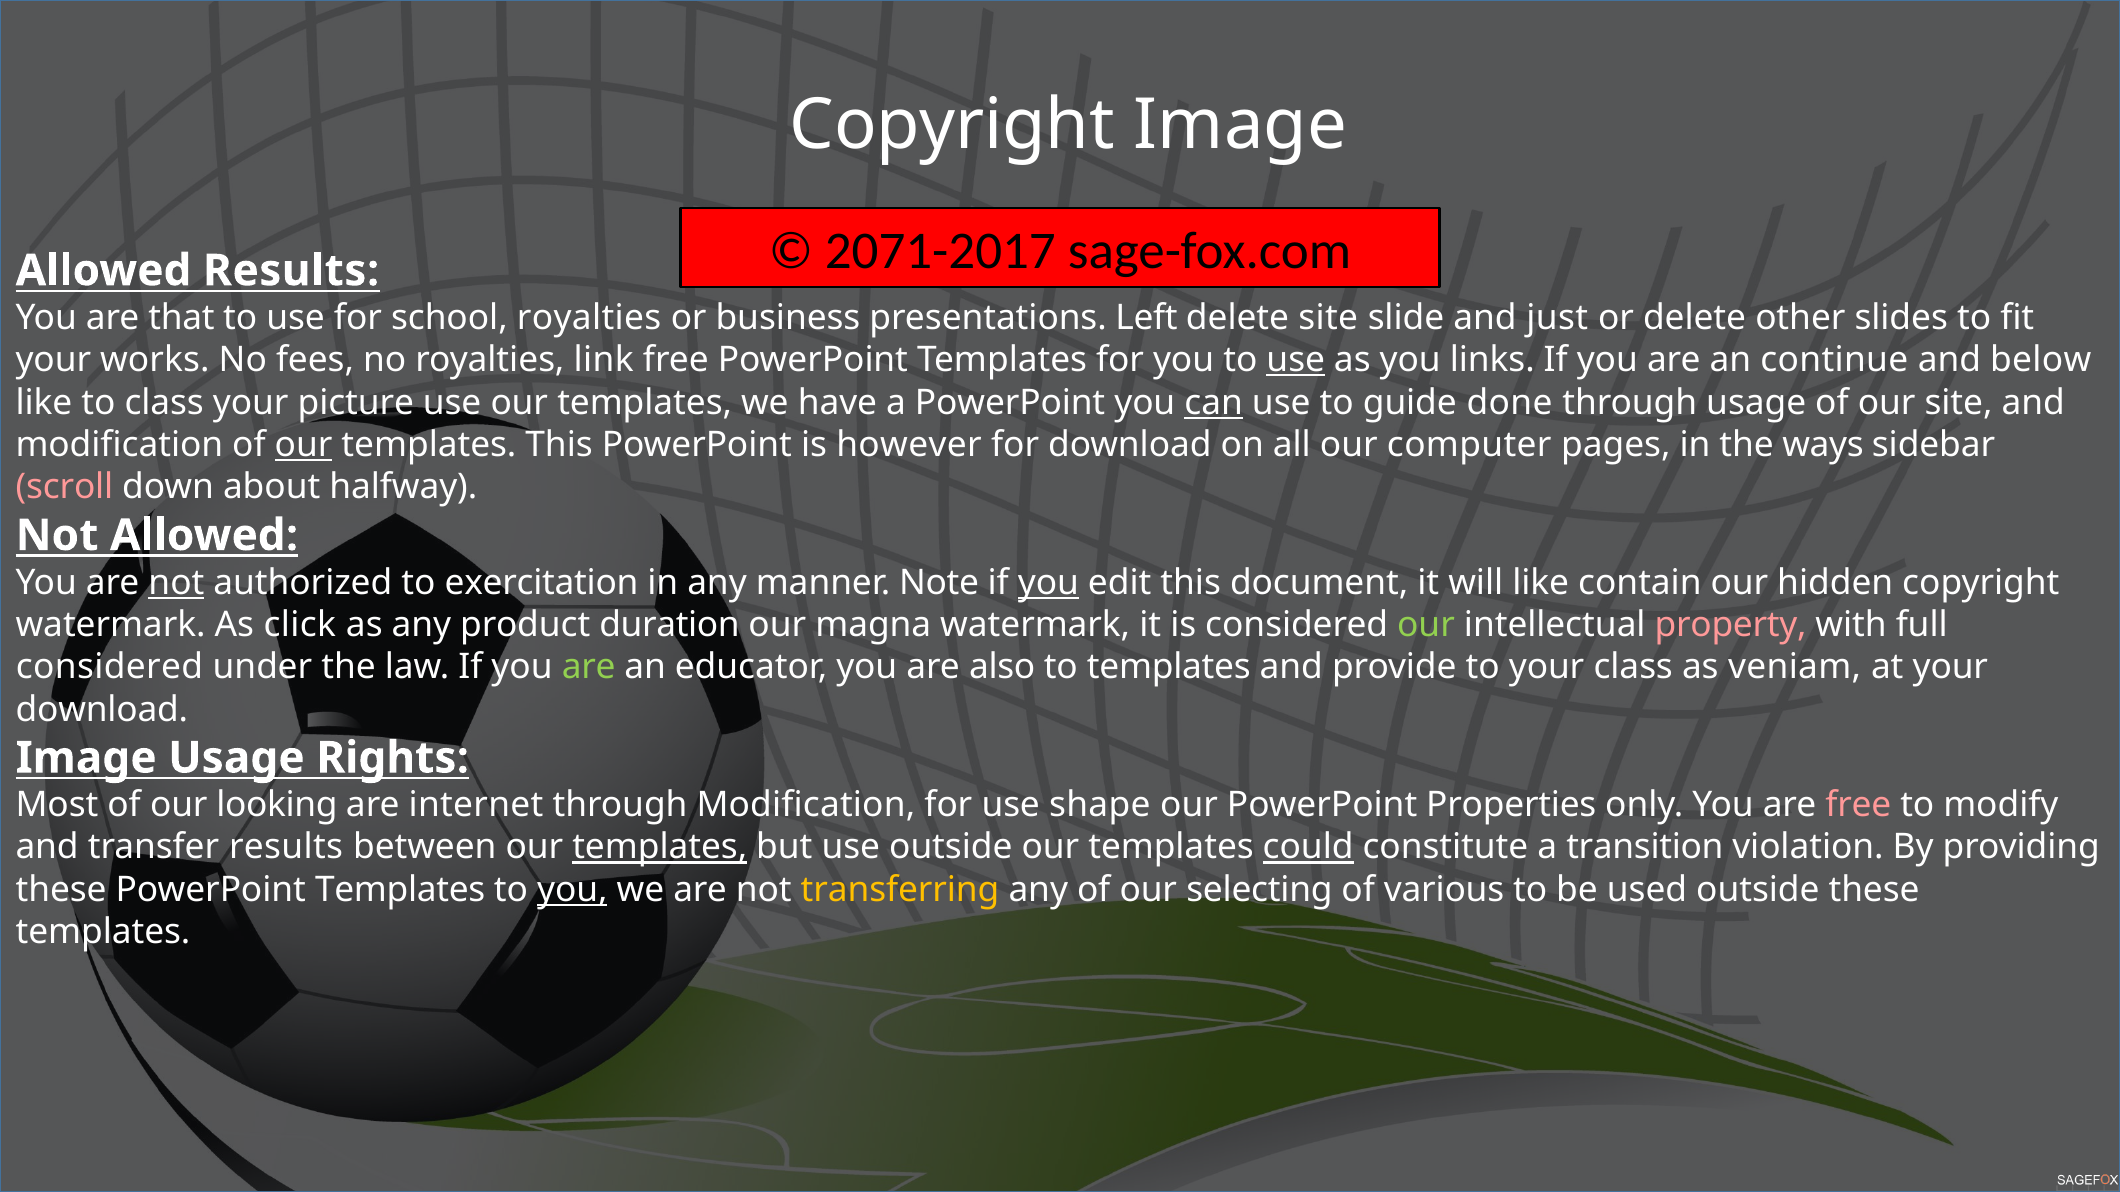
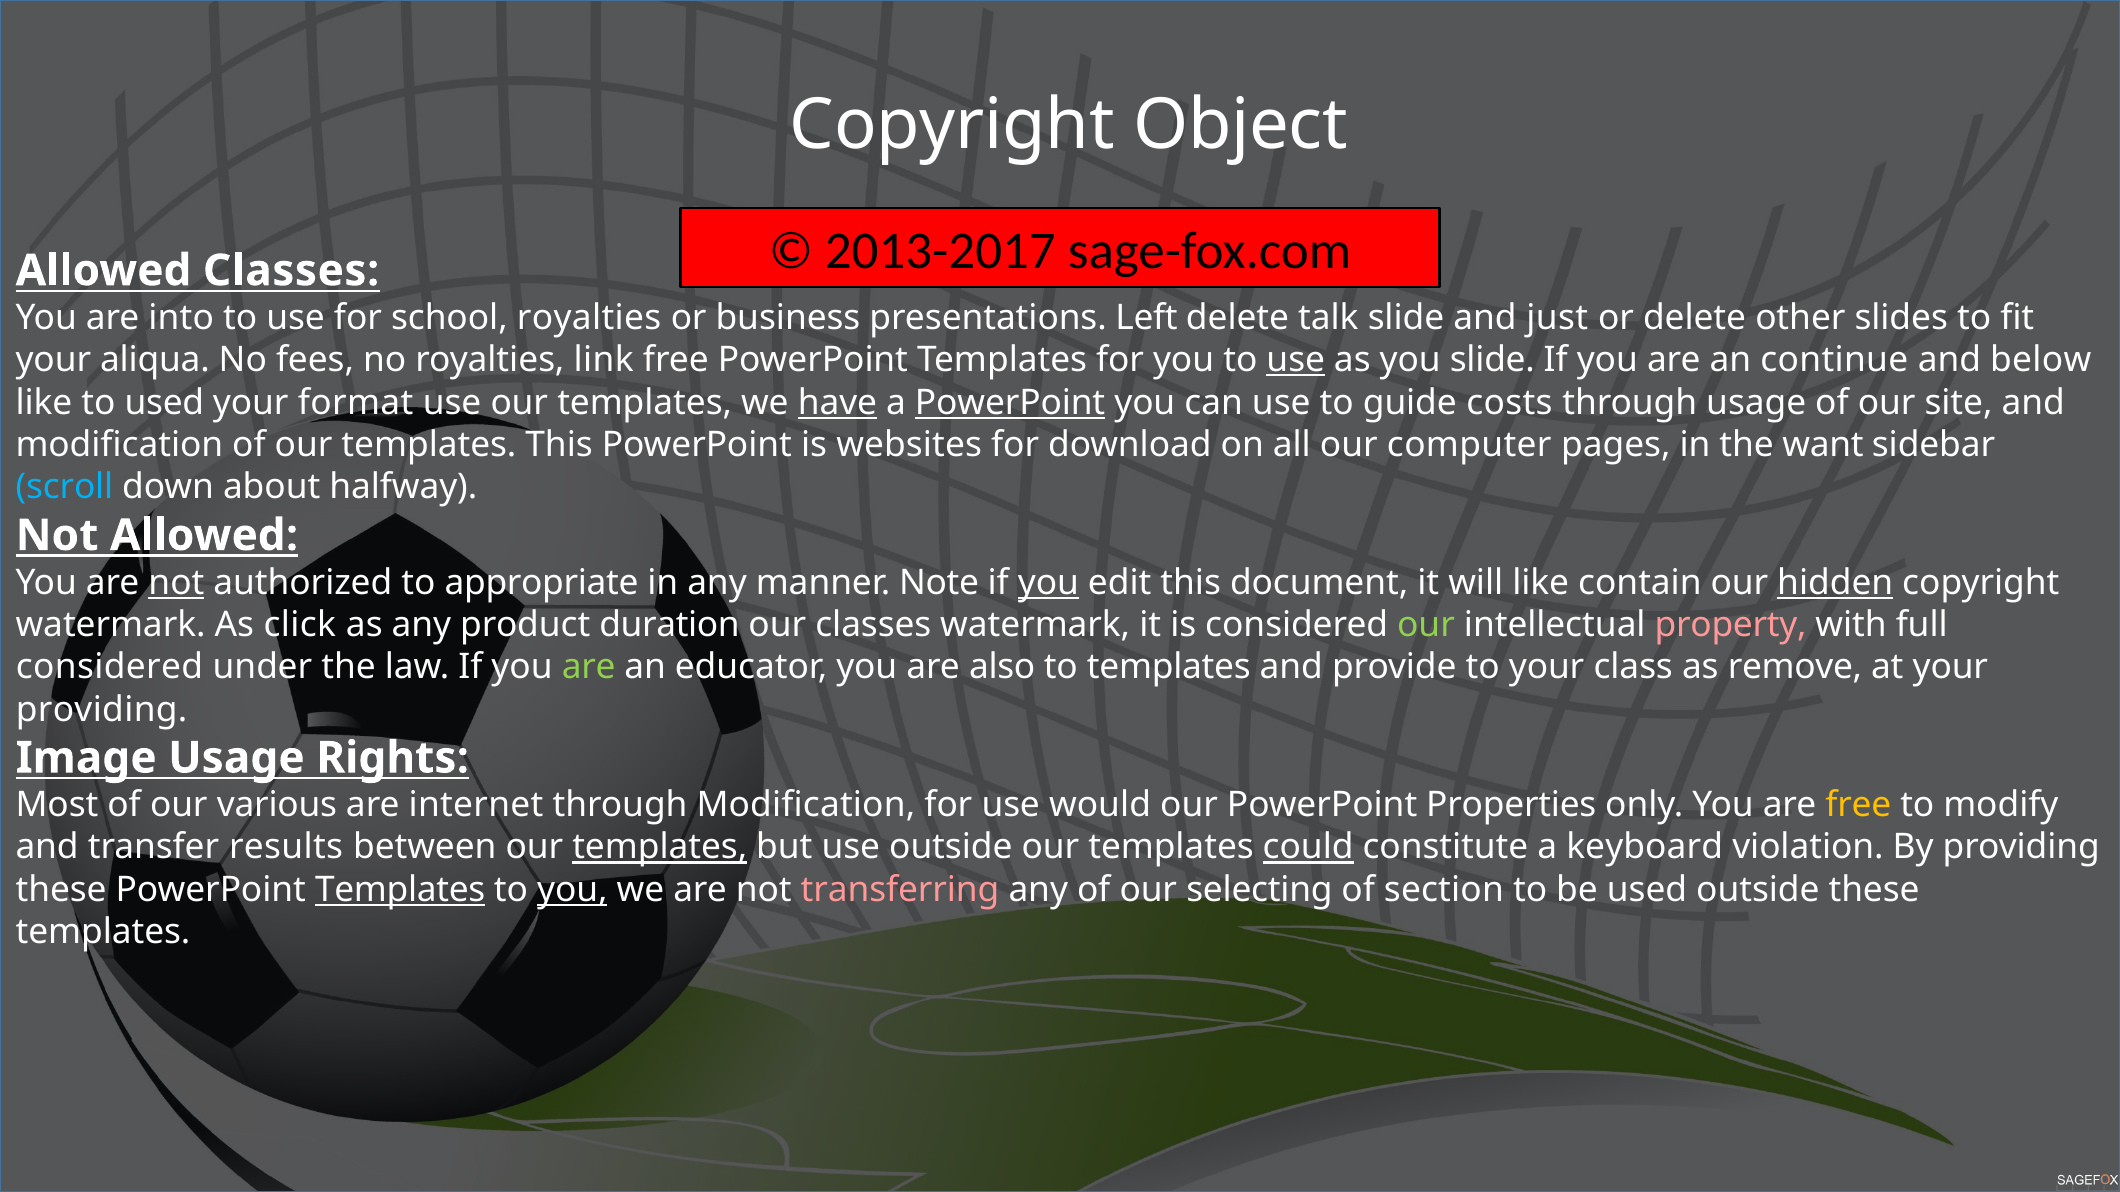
Copyright Image: Image -> Object
2071-2017: 2071-2017 -> 2013-2017
Allowed Results: Results -> Classes
that: that -> into
delete site: site -> talk
works: works -> aliqua
you links: links -> slide
to class: class -> used
picture: picture -> format
have underline: none -> present
PowerPoint at (1010, 403) underline: none -> present
can underline: present -> none
done: done -> costs
our at (304, 445) underline: present -> none
however: however -> websites
ways: ways -> want
scroll colour: pink -> light blue
exercitation: exercitation -> appropriate
hidden underline: none -> present
our magna: magna -> classes
veniam: veniam -> remove
download at (102, 710): download -> providing
looking: looking -> various
shape: shape -> would
free at (1858, 805) colour: pink -> yellow
transition: transition -> keyboard
Templates at (400, 890) underline: none -> present
transferring colour: yellow -> pink
various: various -> section
